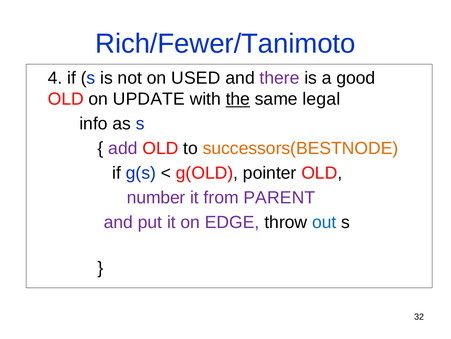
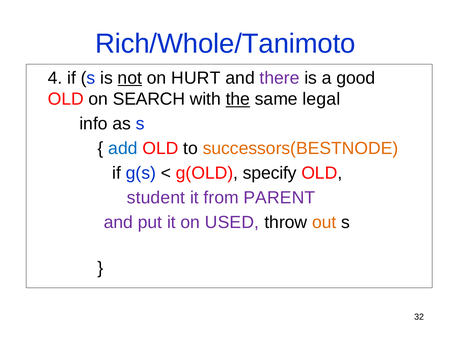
Rich/Fewer/Tanimoto: Rich/Fewer/Tanimoto -> Rich/Whole/Tanimoto
not underline: none -> present
USED: USED -> HURT
UPDATE: UPDATE -> SEARCH
add colour: purple -> blue
pointer: pointer -> specify
number: number -> student
EDGE: EDGE -> USED
out colour: blue -> orange
